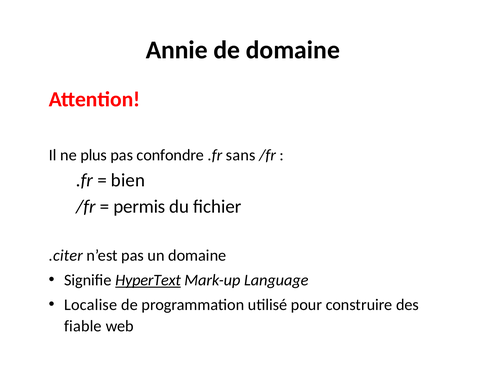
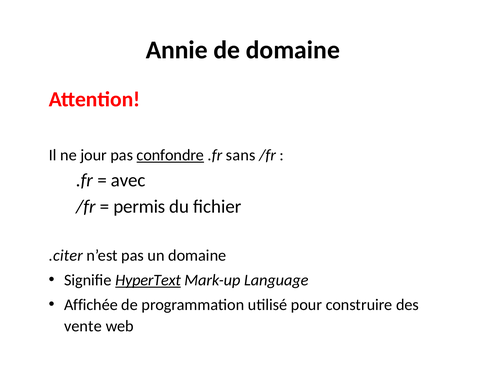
plus: plus -> jour
confondre underline: none -> present
bien: bien -> avec
Localise: Localise -> Affichée
fiable: fiable -> vente
